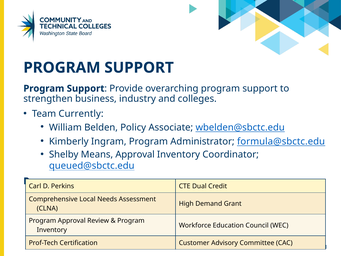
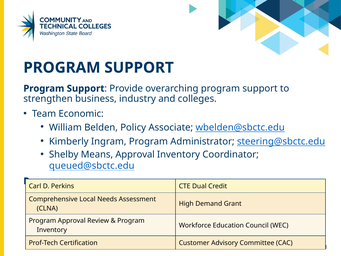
Currently: Currently -> Economic
formula@sbctc.edu: formula@sbctc.edu -> steering@sbctc.edu
